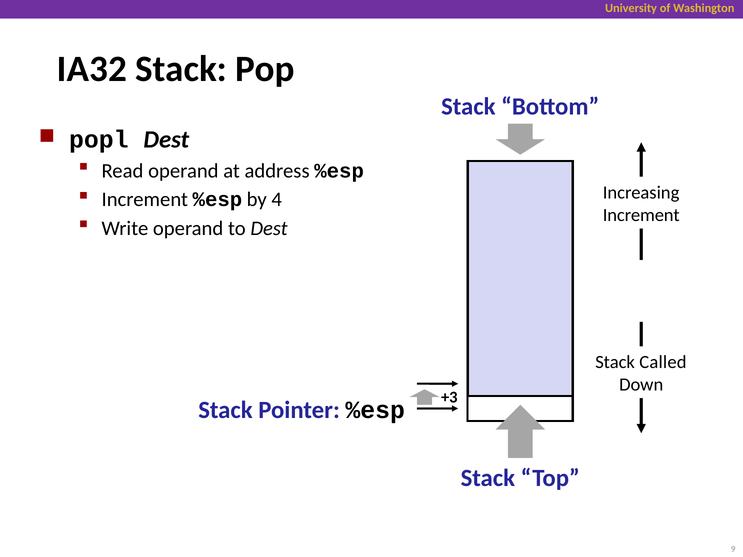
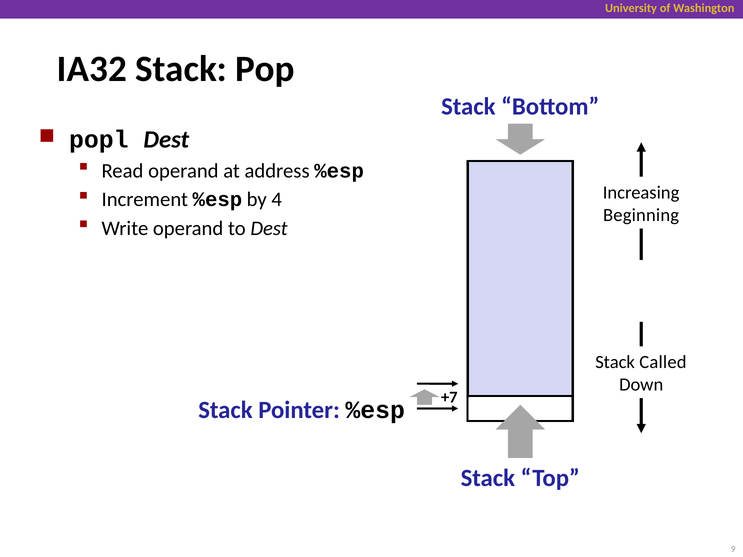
Increment at (641, 215): Increment -> Beginning
+3: +3 -> +7
